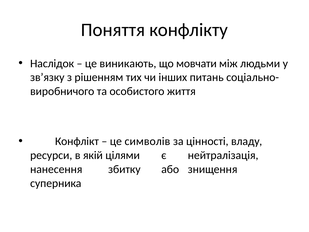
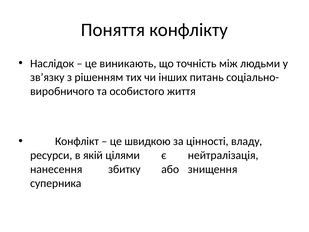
мовчати: мовчати -> точність
символів: символів -> швидкою
